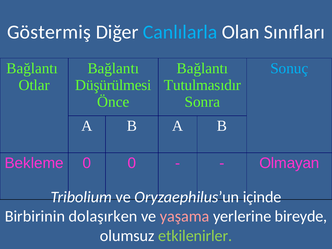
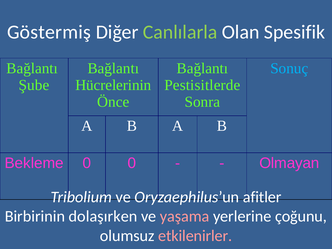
Canlılarla colour: light blue -> light green
Sınıfları: Sınıfları -> Spesifik
Otlar: Otlar -> Şube
Düşürülmesi: Düşürülmesi -> Hücrelerinin
Tutulmasıdır: Tutulmasıdır -> Pestisitlerde
içinde: içinde -> afitler
bireyde: bireyde -> çoğunu
etkilenirler colour: light green -> pink
